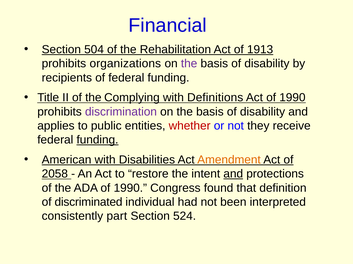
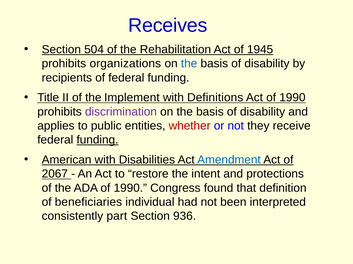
Financial: Financial -> Receives
1913: 1913 -> 1945
the at (189, 64) colour: purple -> blue
Complying: Complying -> Implement
Amendment colour: orange -> blue
2058: 2058 -> 2067
and at (233, 174) underline: present -> none
discriminated: discriminated -> beneficiaries
524: 524 -> 936
